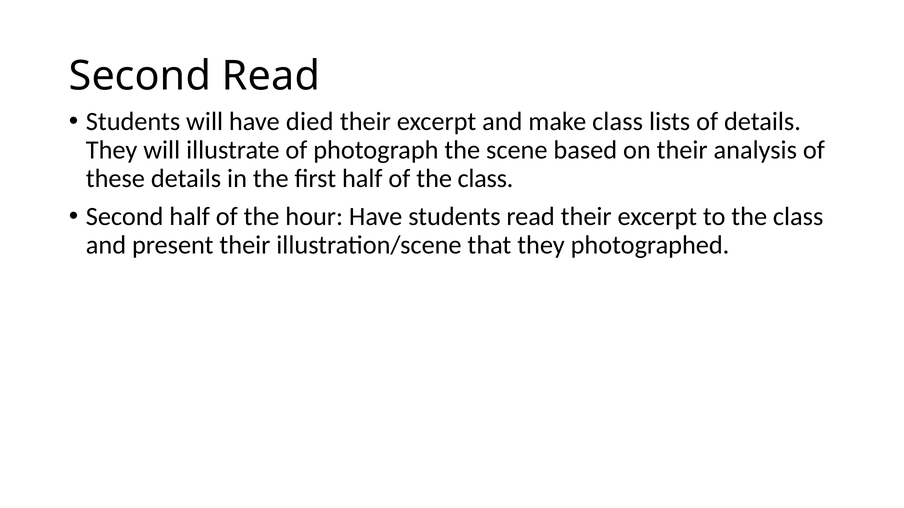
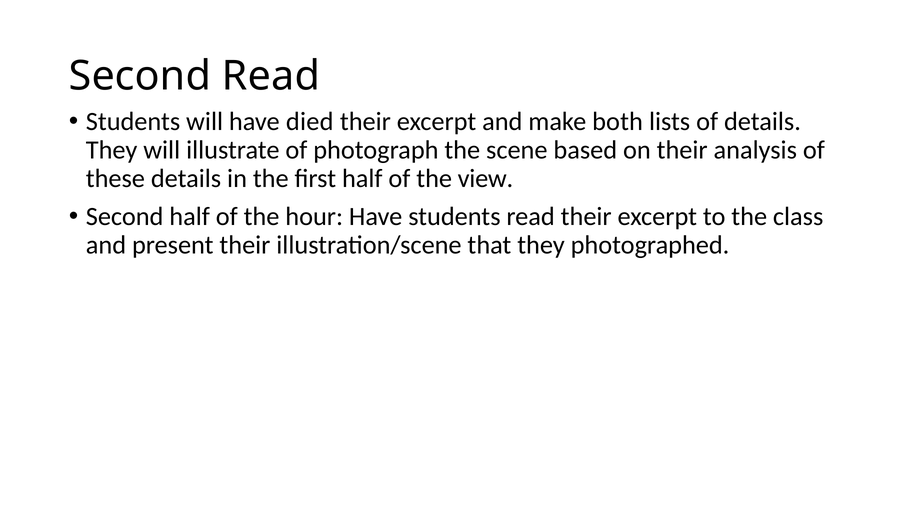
make class: class -> both
of the class: class -> view
